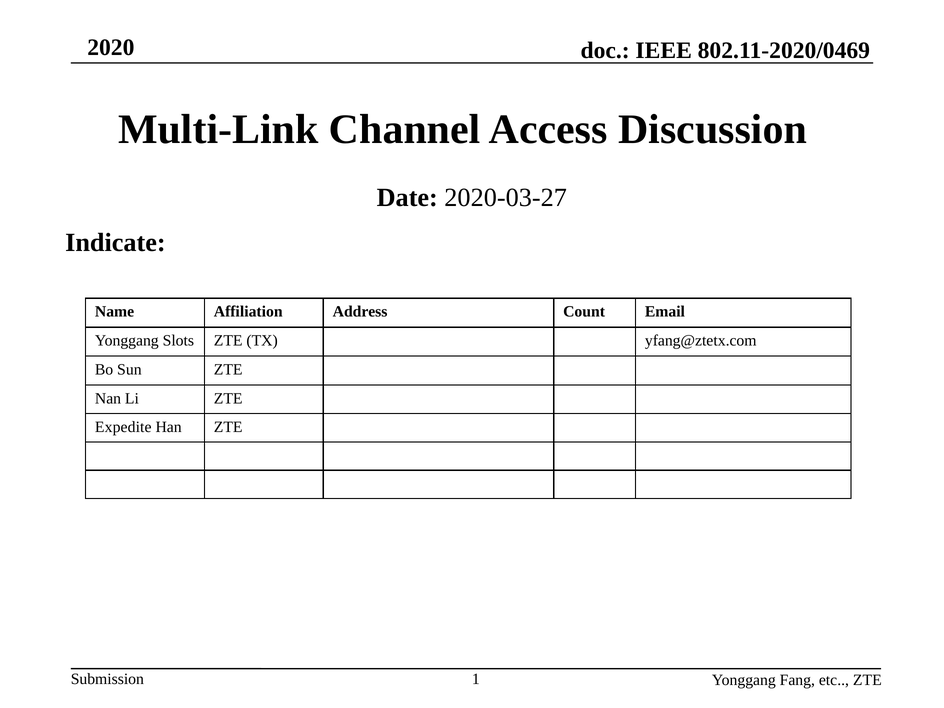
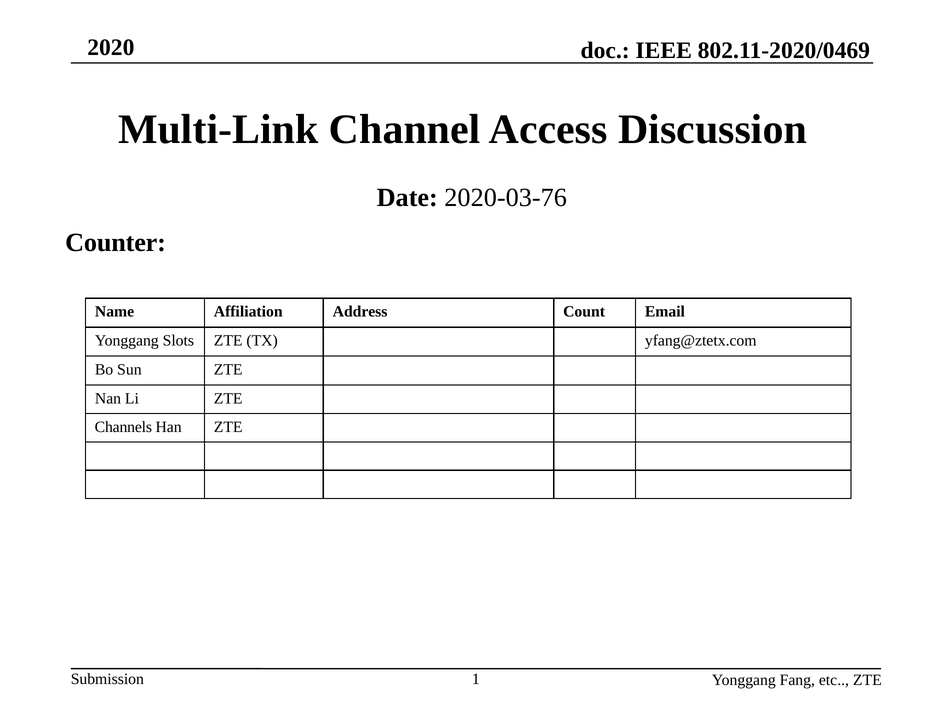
2020-03-27: 2020-03-27 -> 2020-03-76
Indicate: Indicate -> Counter
Expedite: Expedite -> Channels
